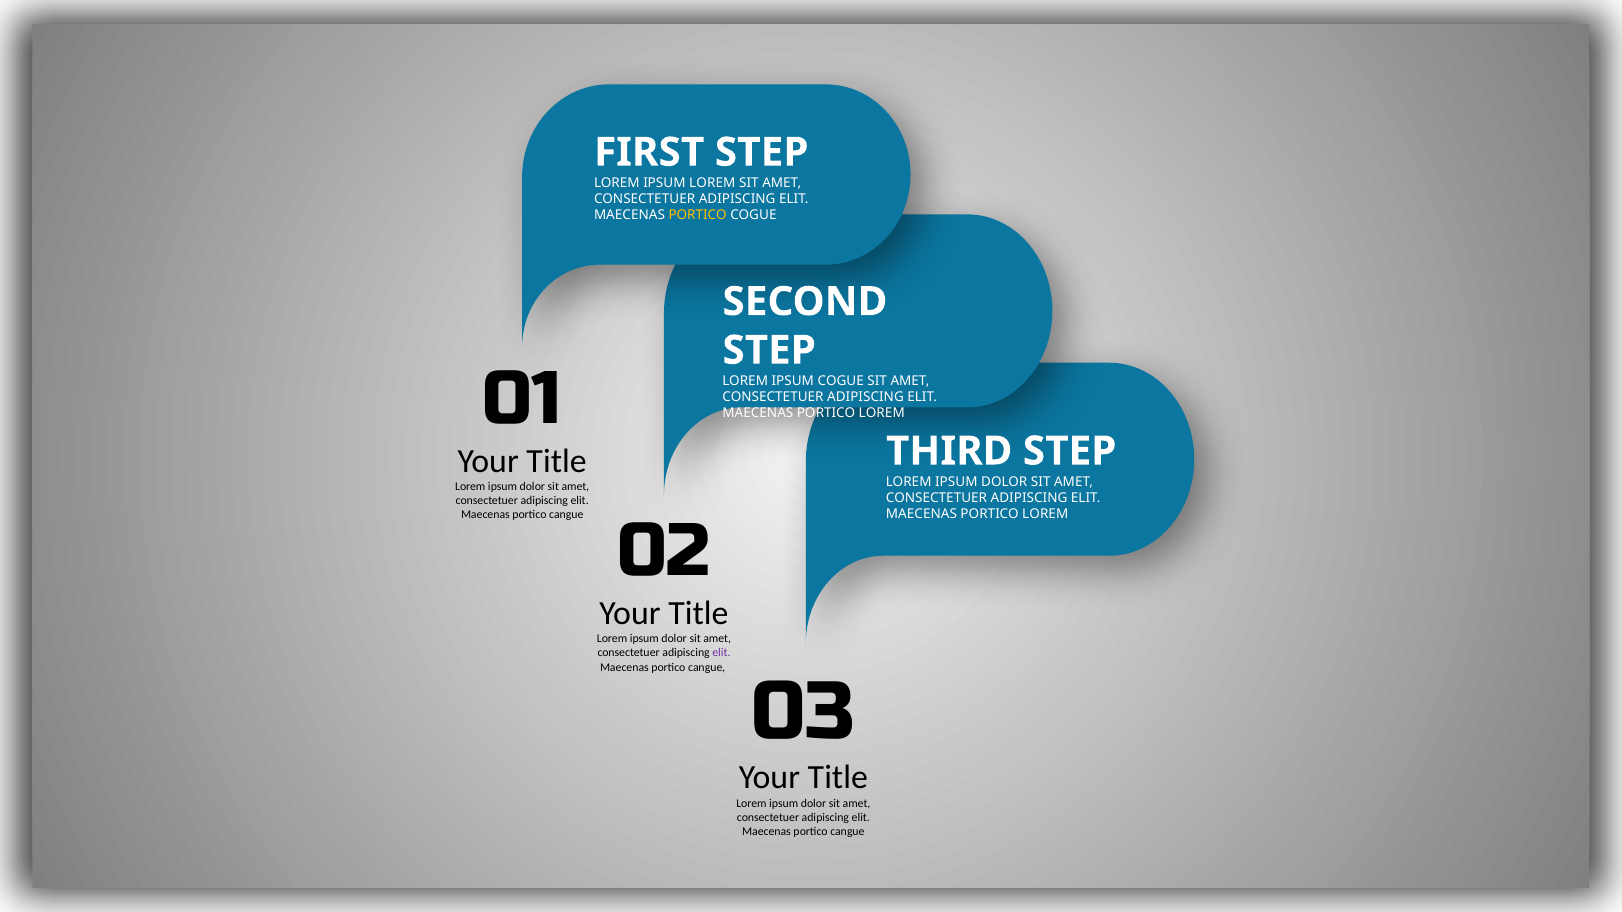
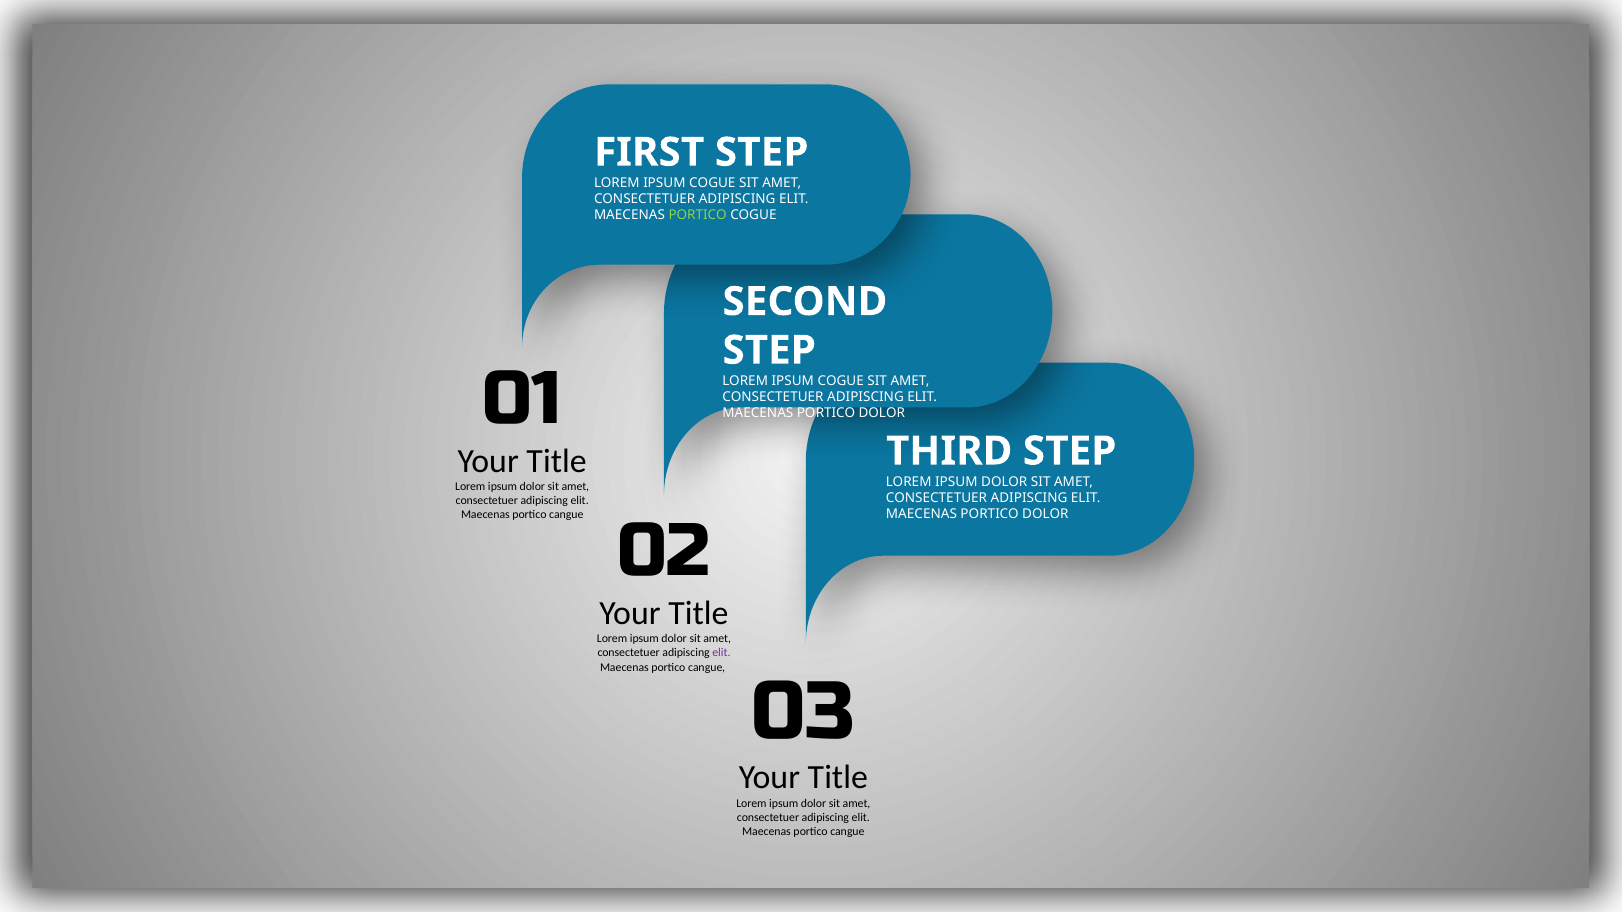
LOREM at (712, 183): LOREM -> COGUE
PORTICO at (698, 215) colour: yellow -> light green
LOREM at (882, 413): LOREM -> DOLOR
LOREM at (1045, 514): LOREM -> DOLOR
